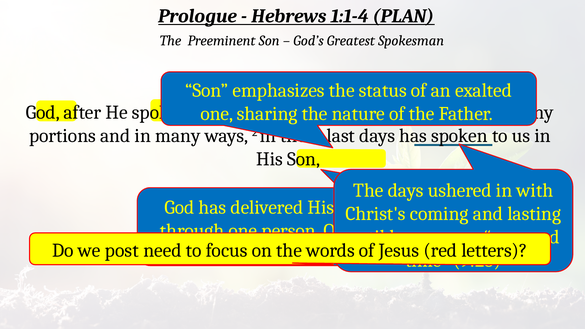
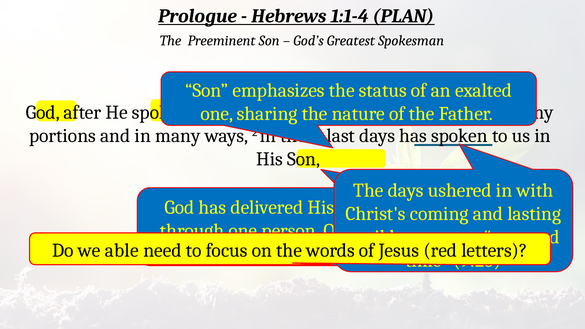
post: post -> able
